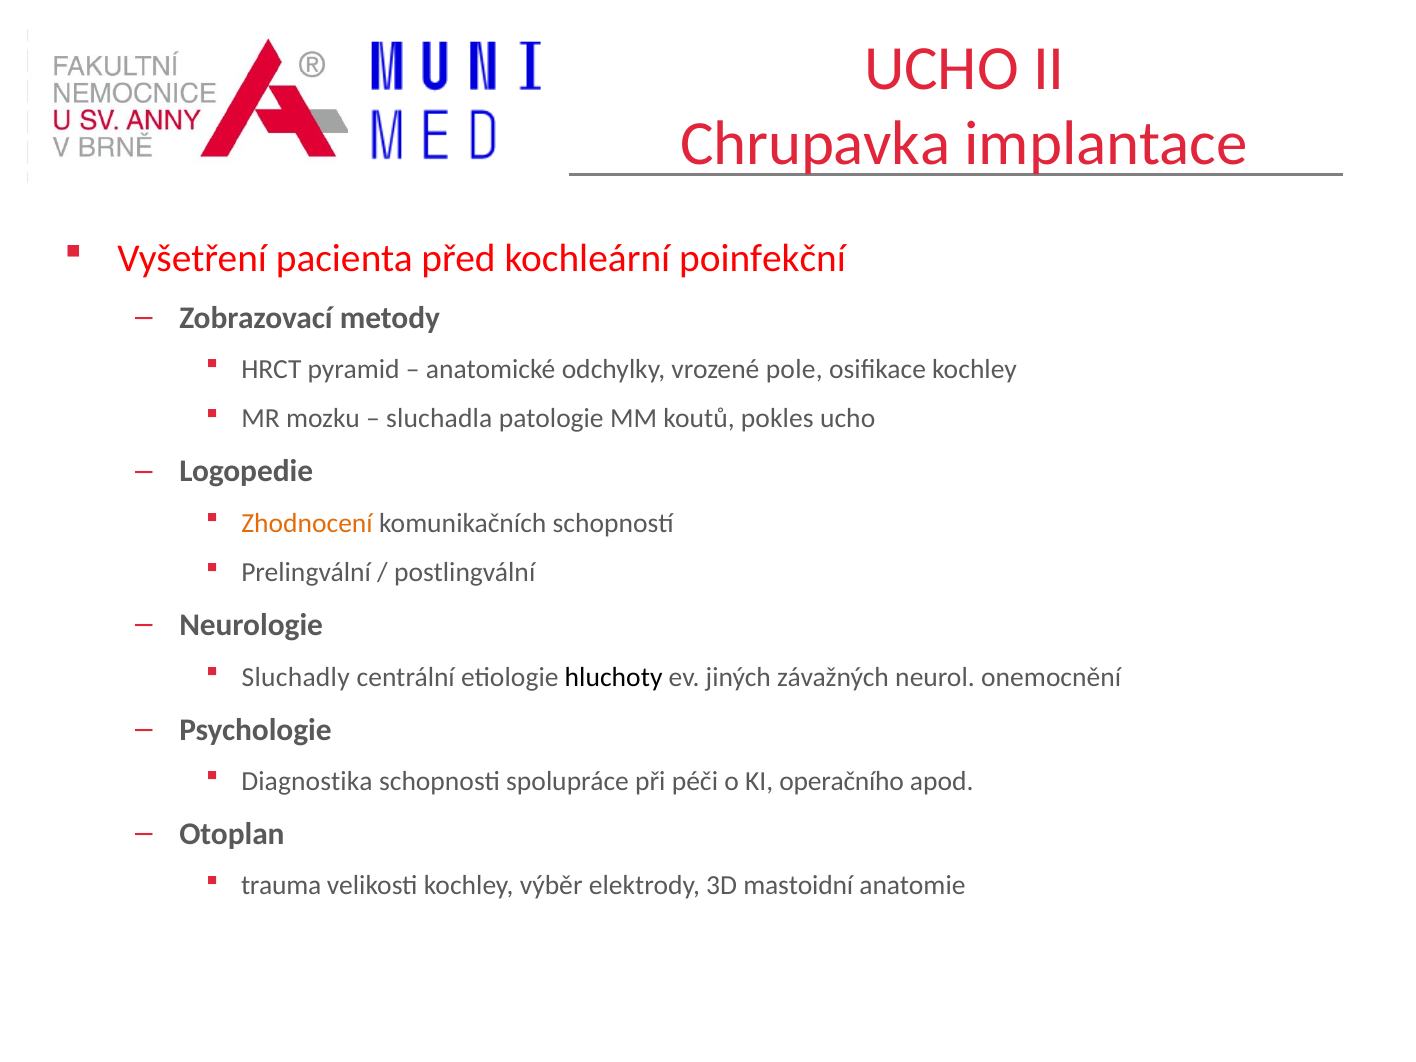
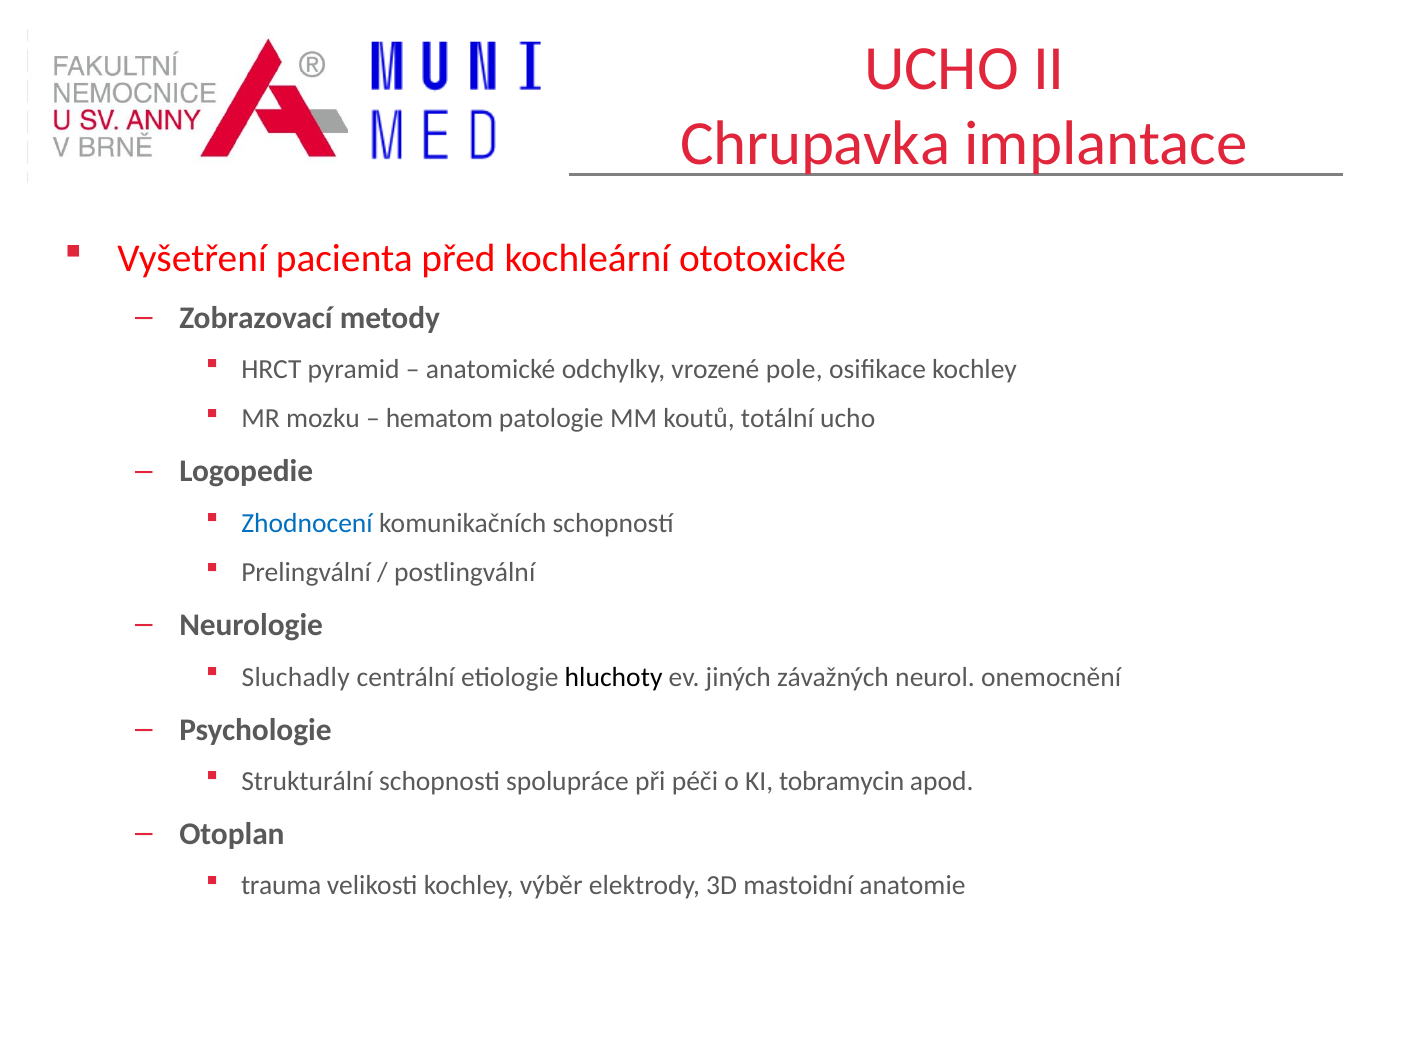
poinfekční: poinfekční -> ototoxické
sluchadla: sluchadla -> hematom
pokles: pokles -> totální
Zhodnocení colour: orange -> blue
Diagnostika: Diagnostika -> Strukturální
operačního: operačního -> tobramycin
